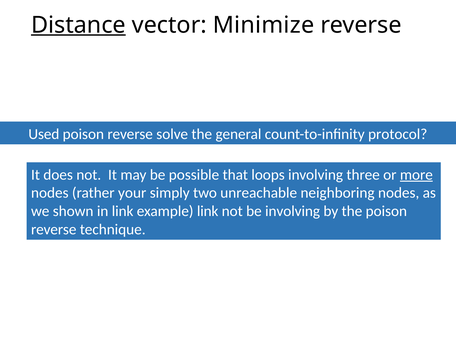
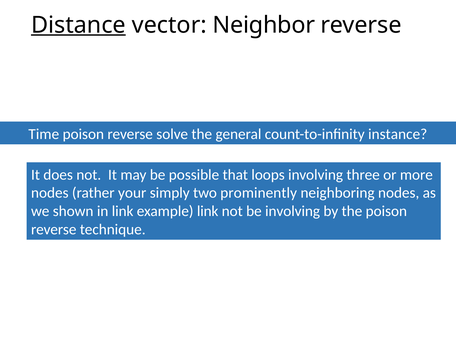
Minimize: Minimize -> Neighbor
Used: Used -> Time
protocol: protocol -> instance
more underline: present -> none
unreachable: unreachable -> prominently
